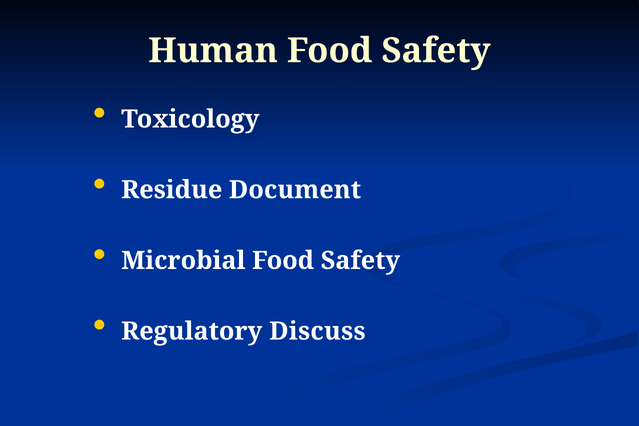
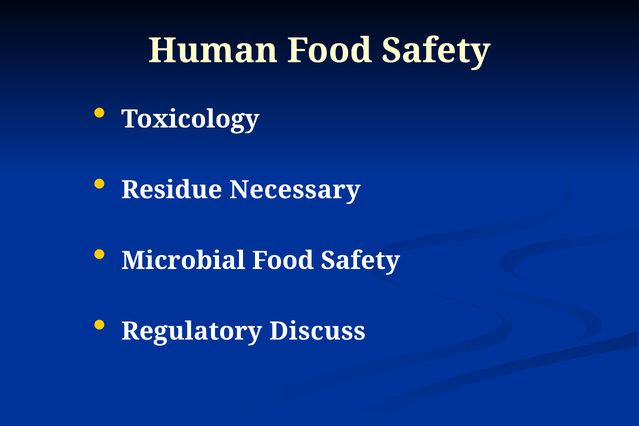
Document: Document -> Necessary
